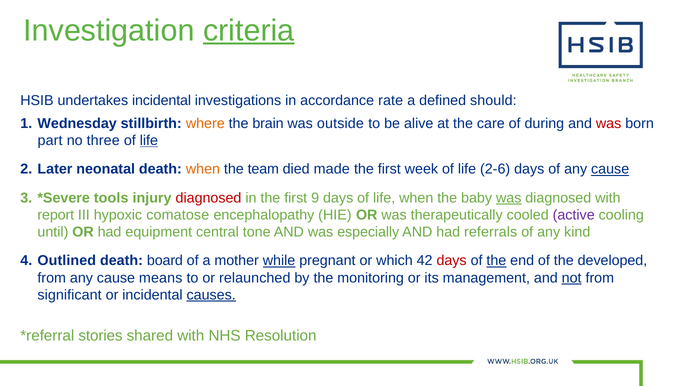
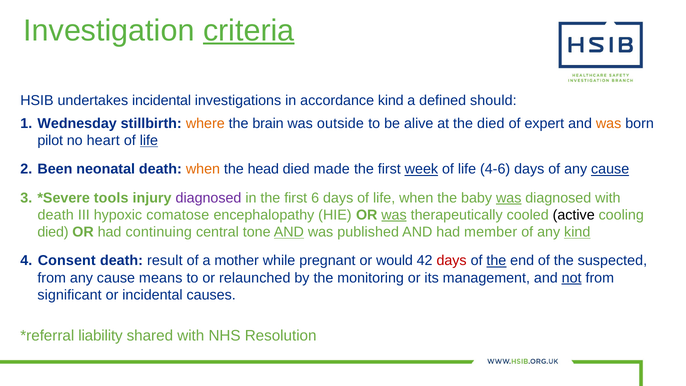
accordance rate: rate -> kind
the care: care -> died
during: during -> expert
was at (609, 123) colour: red -> orange
part: part -> pilot
three: three -> heart
Later: Later -> Been
team: team -> head
week underline: none -> present
2-6: 2-6 -> 4-6
diagnosed at (209, 198) colour: red -> purple
9: 9 -> 6
report at (56, 215): report -> death
was at (394, 215) underline: none -> present
active colour: purple -> black
until at (53, 232): until -> died
equipment: equipment -> continuing
AND at (289, 232) underline: none -> present
especially: especially -> published
referrals: referrals -> member
kind at (577, 232) underline: none -> present
Outlined: Outlined -> Consent
board: board -> result
while underline: present -> none
which: which -> would
developed: developed -> suspected
causes underline: present -> none
stories: stories -> liability
